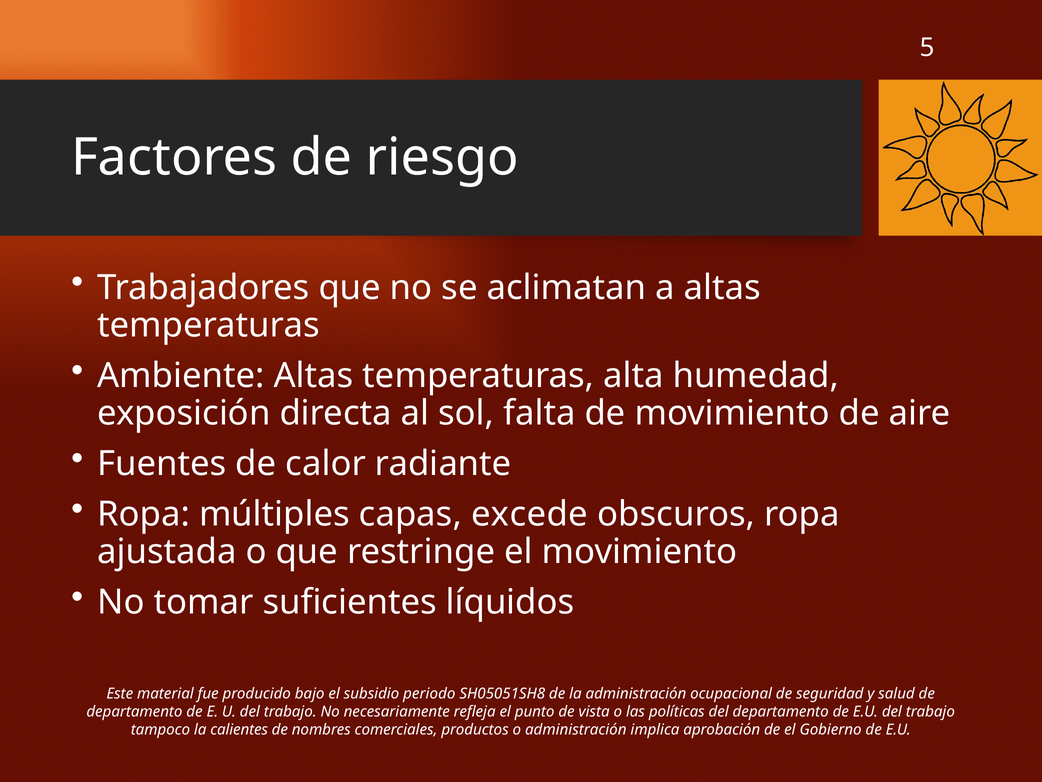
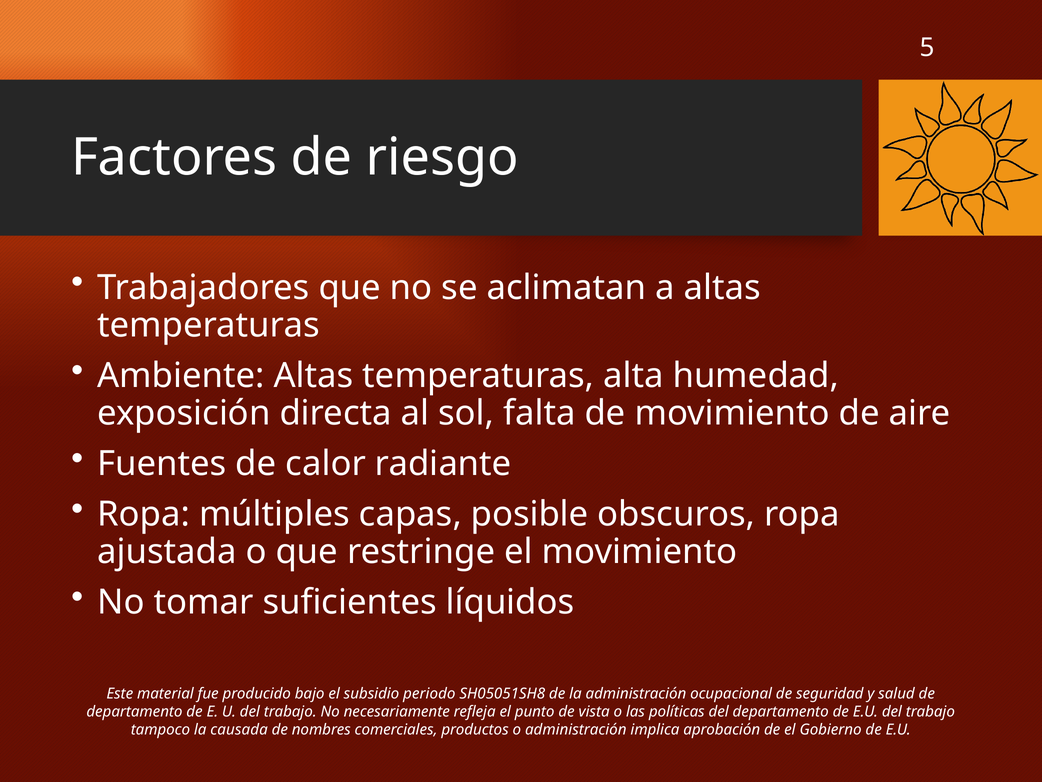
excede: excede -> posible
calientes: calientes -> causada
